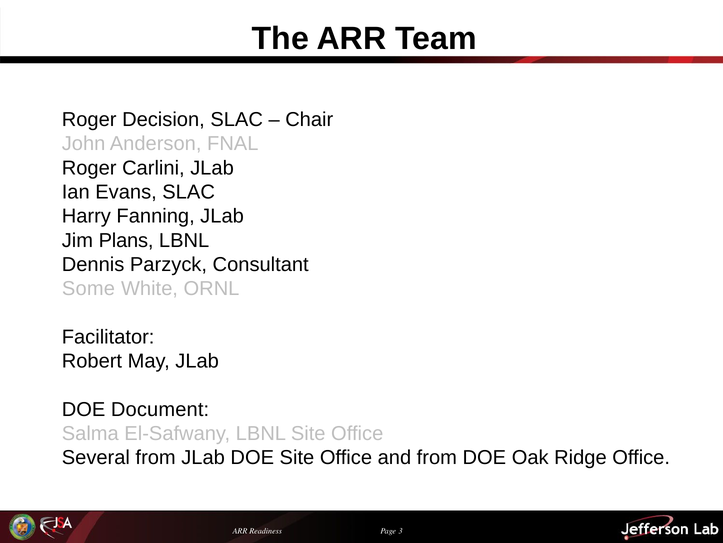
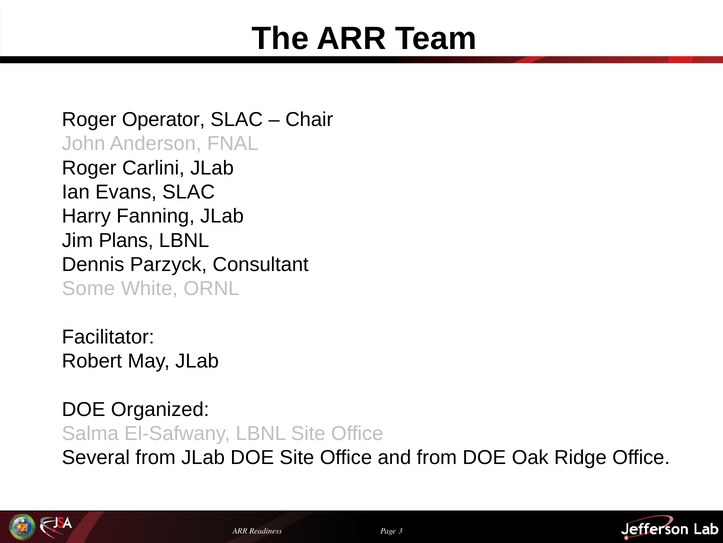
Decision: Decision -> Operator
Document: Document -> Organized
